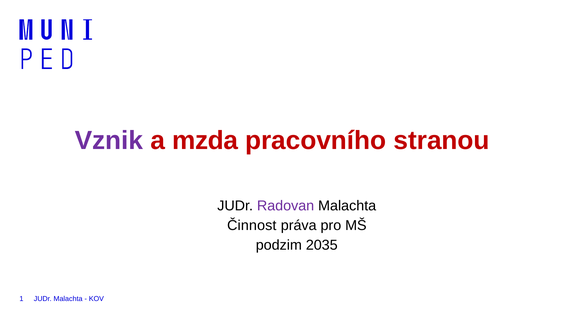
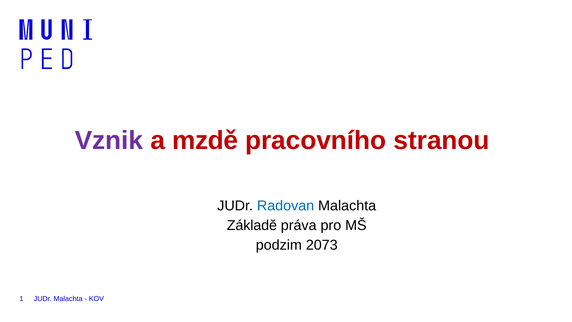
mzda: mzda -> mzdě
Radovan colour: purple -> blue
Činnost: Činnost -> Základě
2035: 2035 -> 2073
